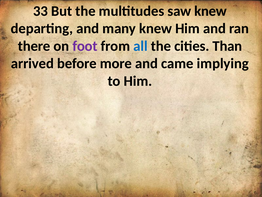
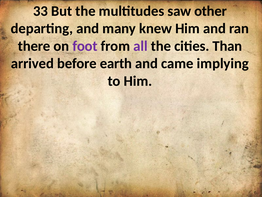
saw knew: knew -> other
all colour: blue -> purple
more: more -> earth
